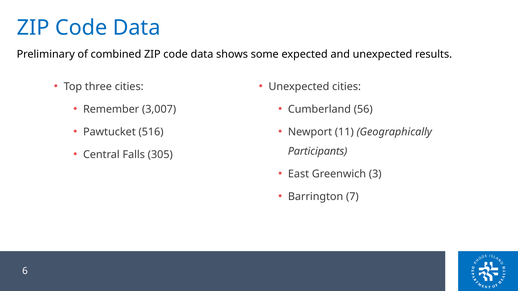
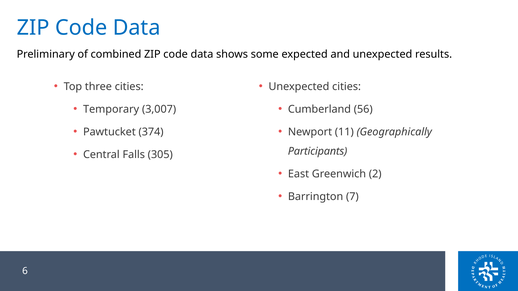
Remember: Remember -> Temporary
516: 516 -> 374
3: 3 -> 2
